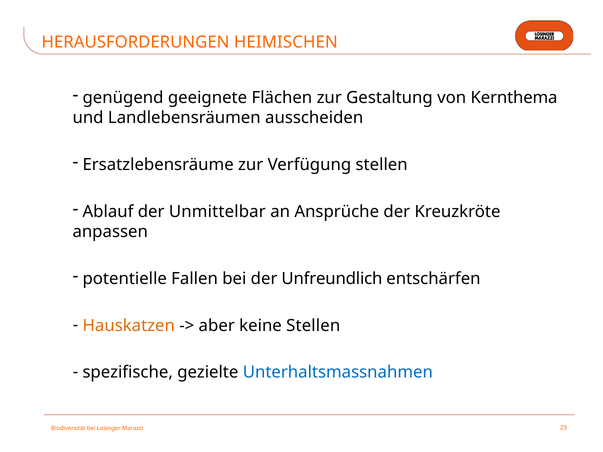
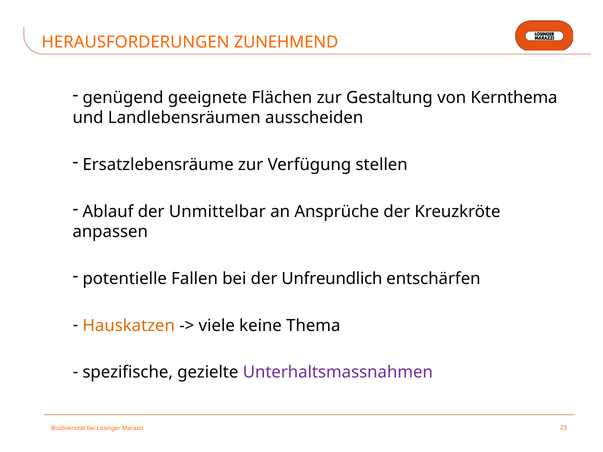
HEIMISCHEN: HEIMISCHEN -> ZUNEHMEND
aber: aber -> viele
keine Stellen: Stellen -> Thema
Unterhaltsmassnahmen colour: blue -> purple
